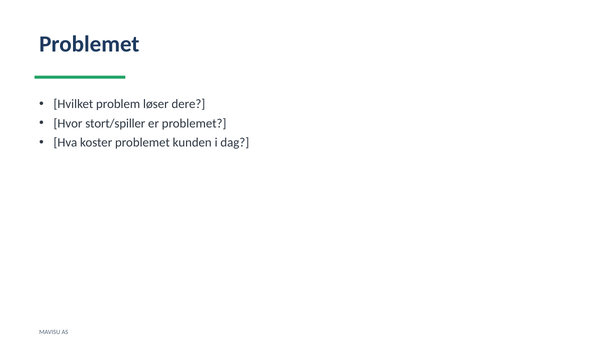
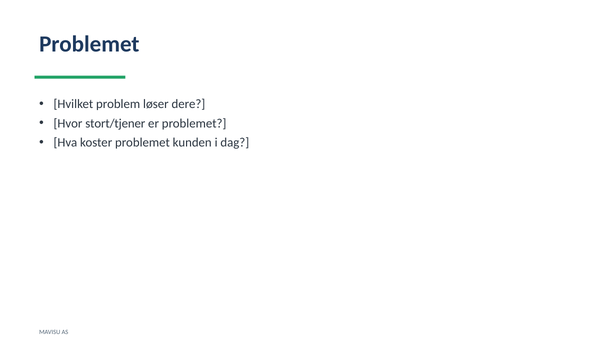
stort/spiller: stort/spiller -> stort/tjener
